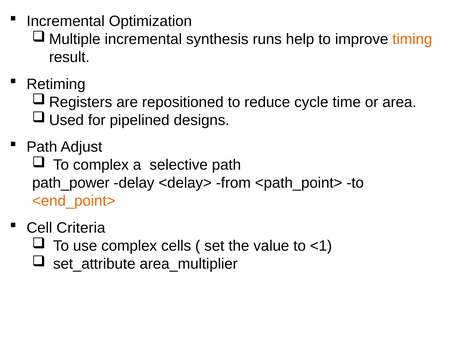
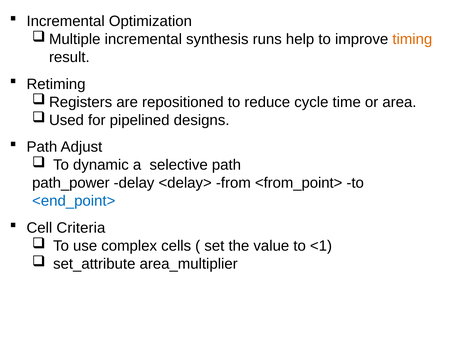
To complex: complex -> dynamic
<path_point>: <path_point> -> <from_point>
<end_point> colour: orange -> blue
